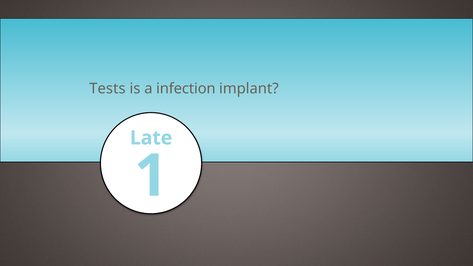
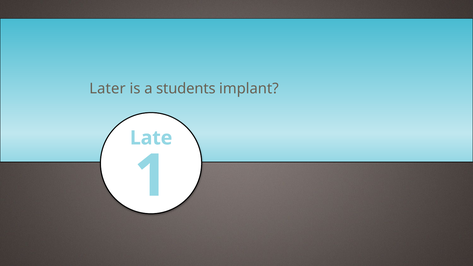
Tests: Tests -> Later
infection: infection -> students
